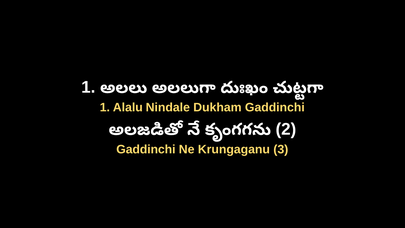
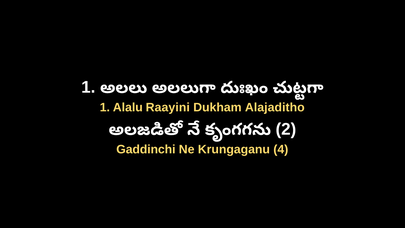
Nindale: Nindale -> Raayini
Dukham Gaddinchi: Gaddinchi -> Alajaditho
3: 3 -> 4
